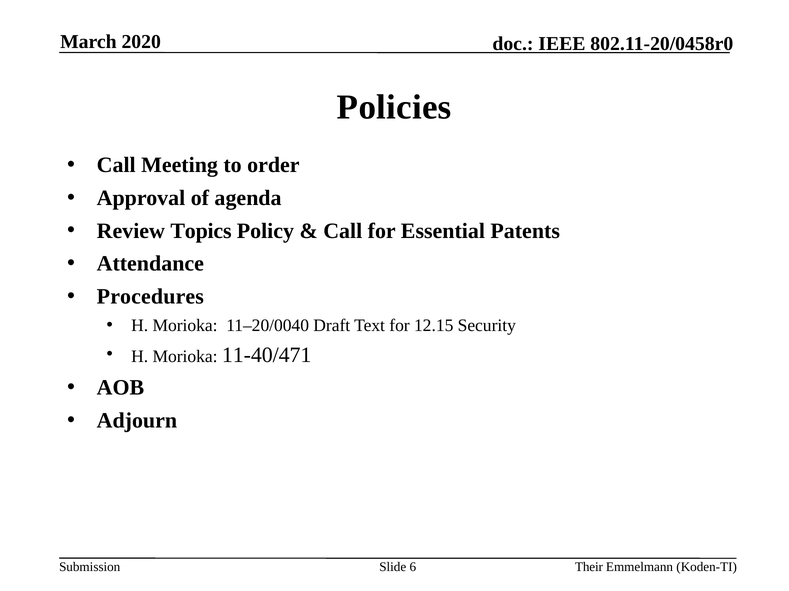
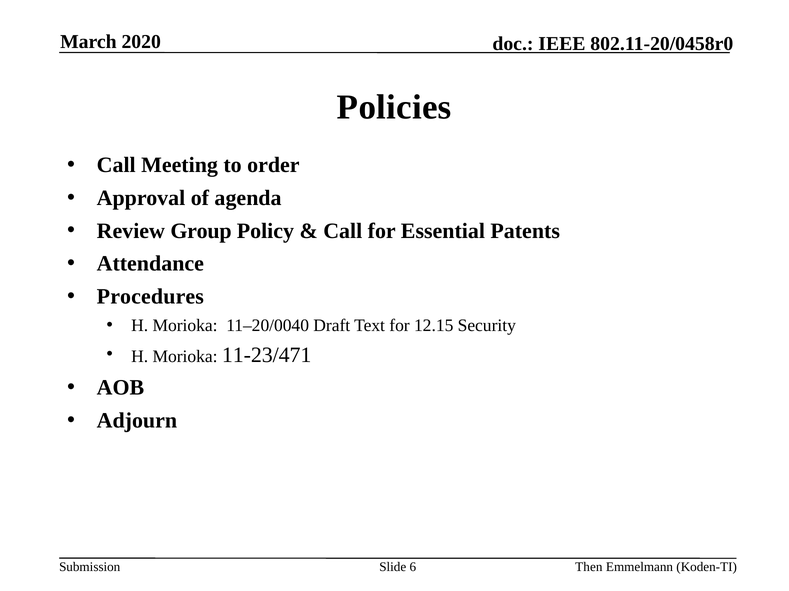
Topics: Topics -> Group
11-40/471: 11-40/471 -> 11-23/471
Their: Their -> Then
